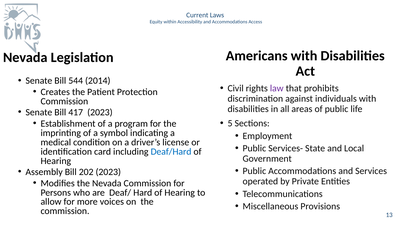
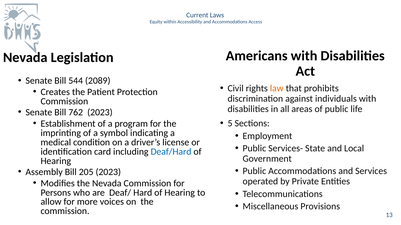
2014: 2014 -> 2089
law colour: purple -> orange
417: 417 -> 762
202: 202 -> 205
